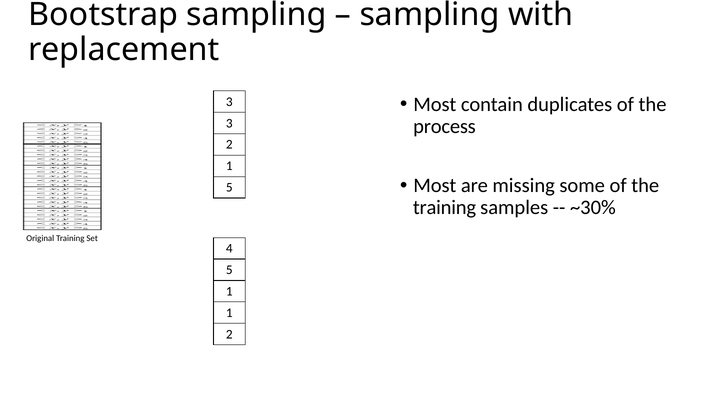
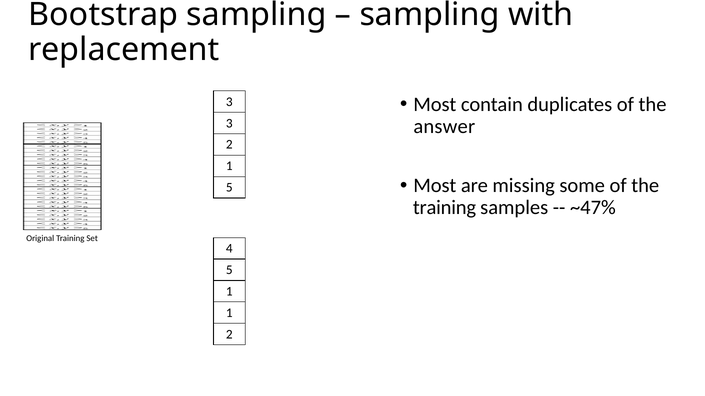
process: process -> answer
~30%: ~30% -> ~47%
